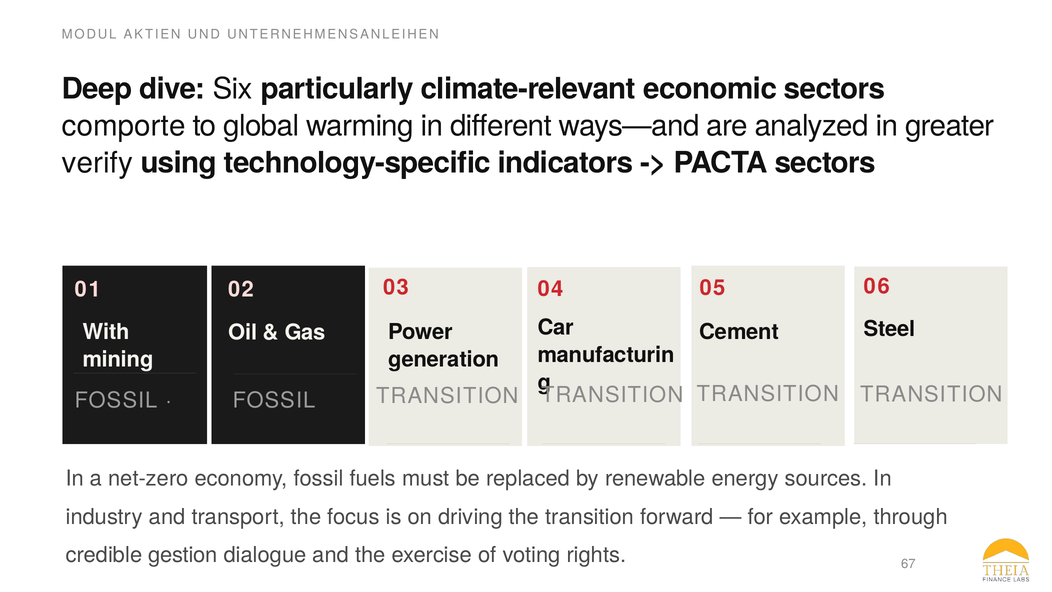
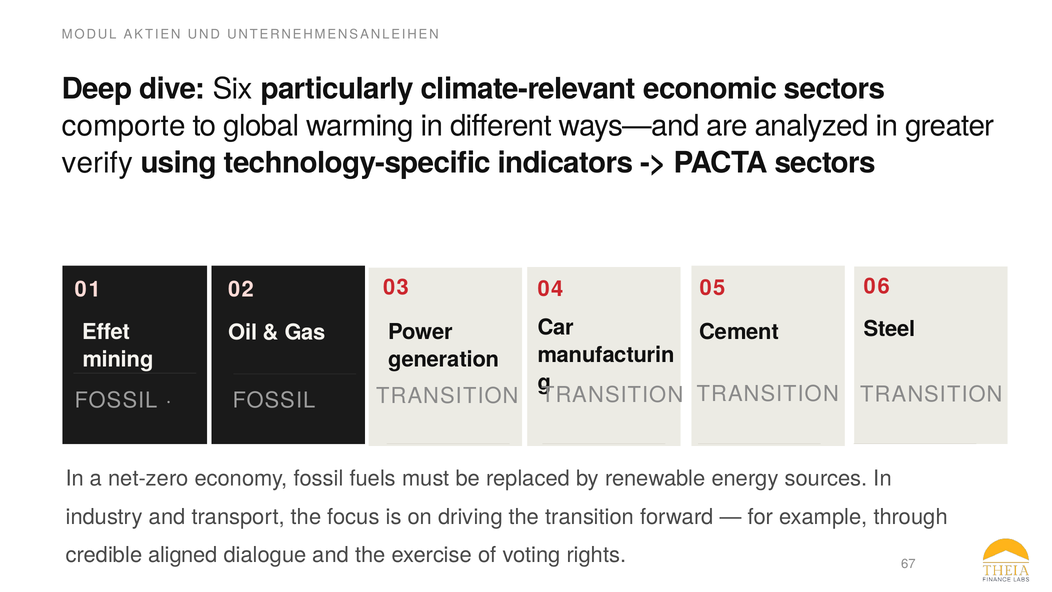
With: With -> Effet
gestion: gestion -> aligned
